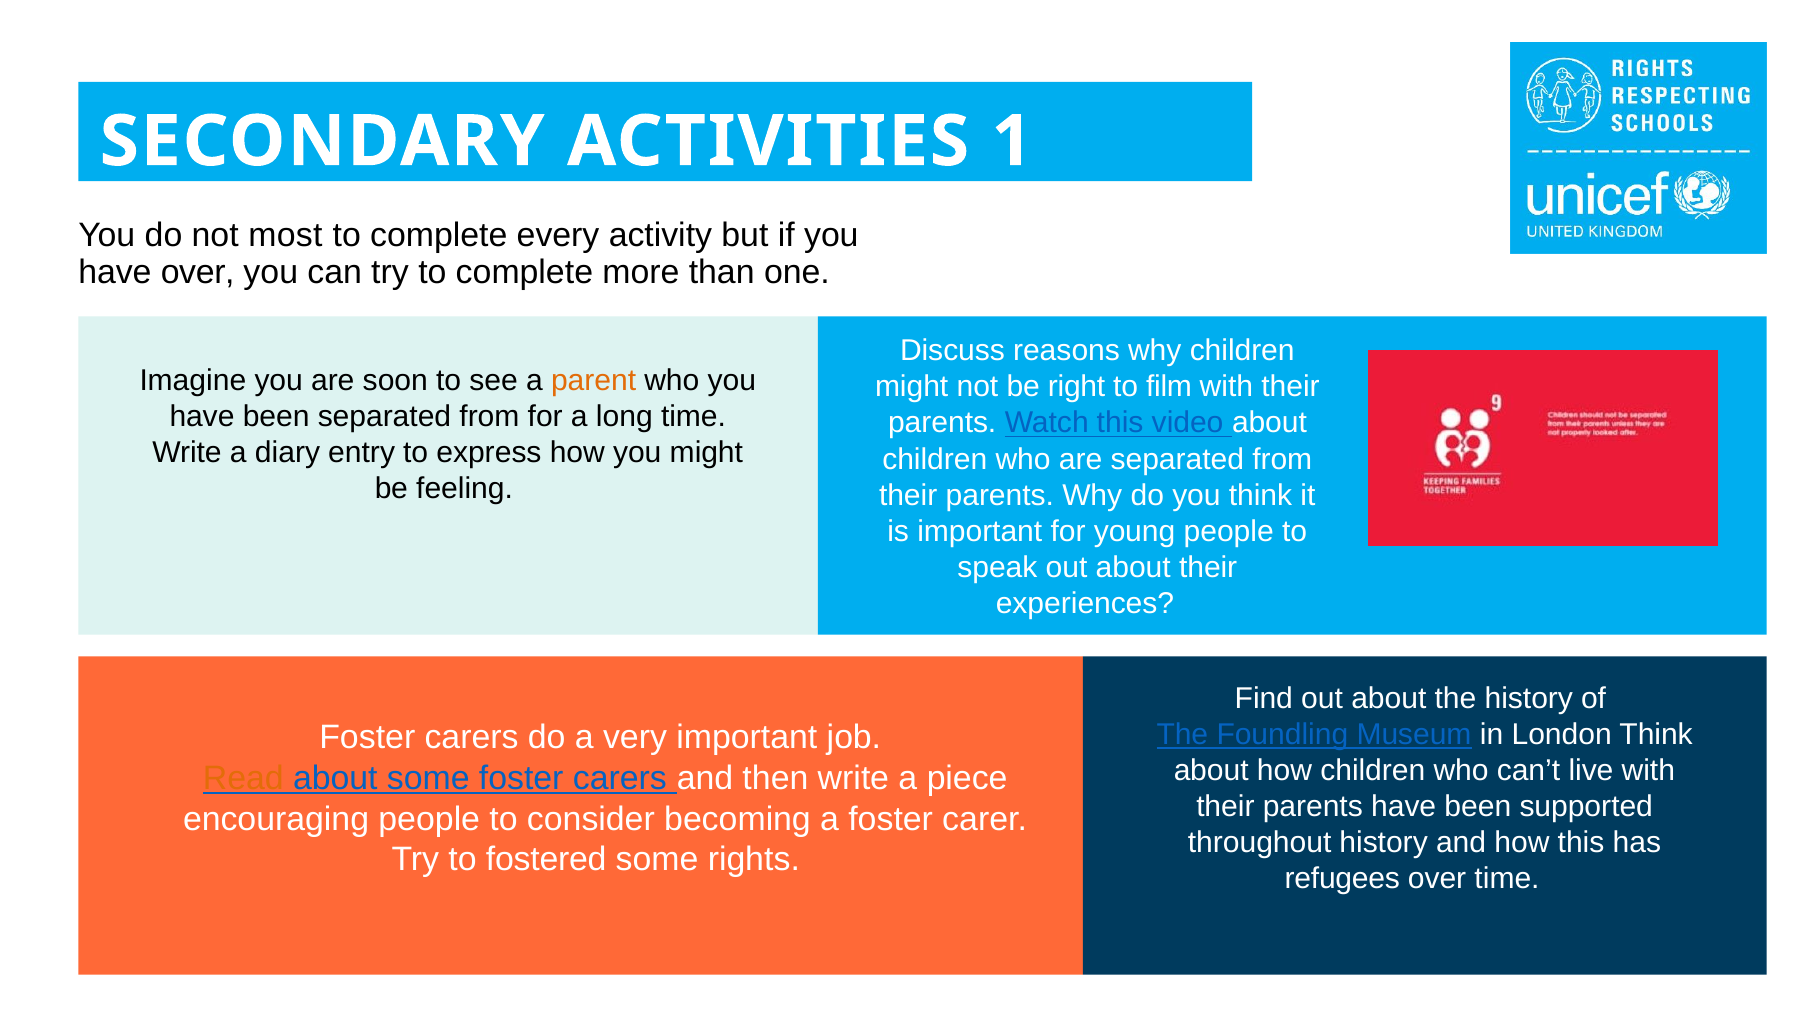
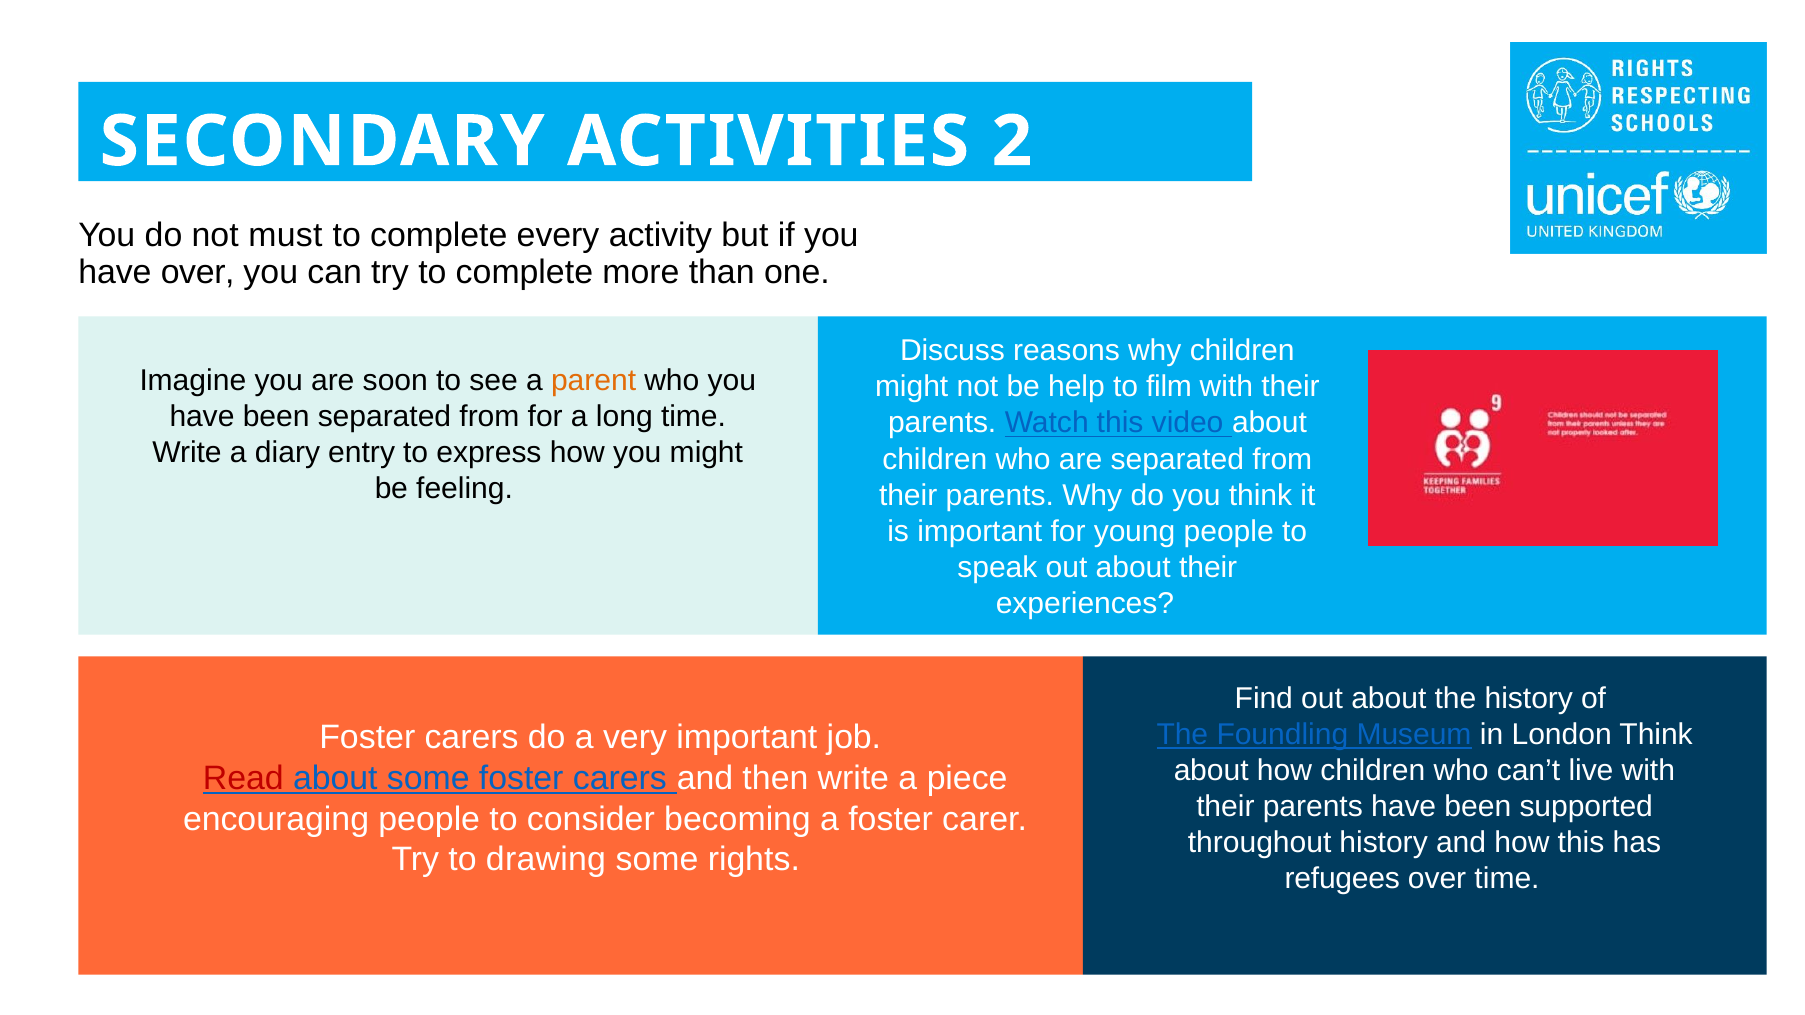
1: 1 -> 2
most: most -> must
right: right -> help
Read colour: orange -> red
fostered: fostered -> drawing
